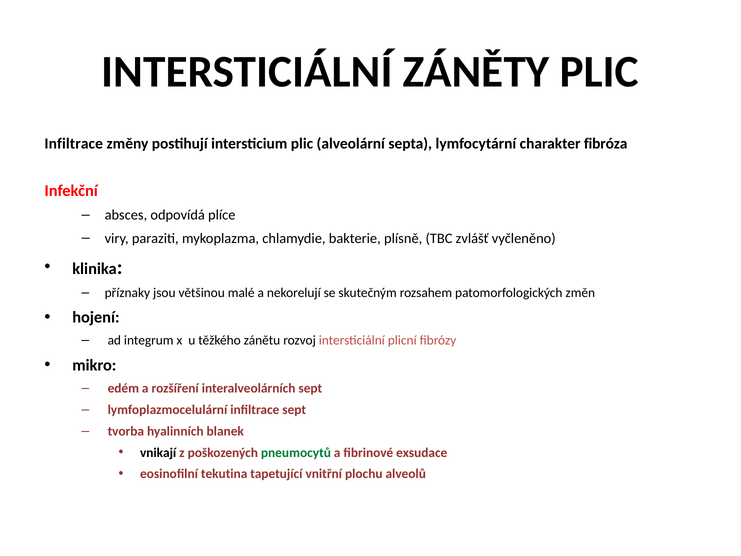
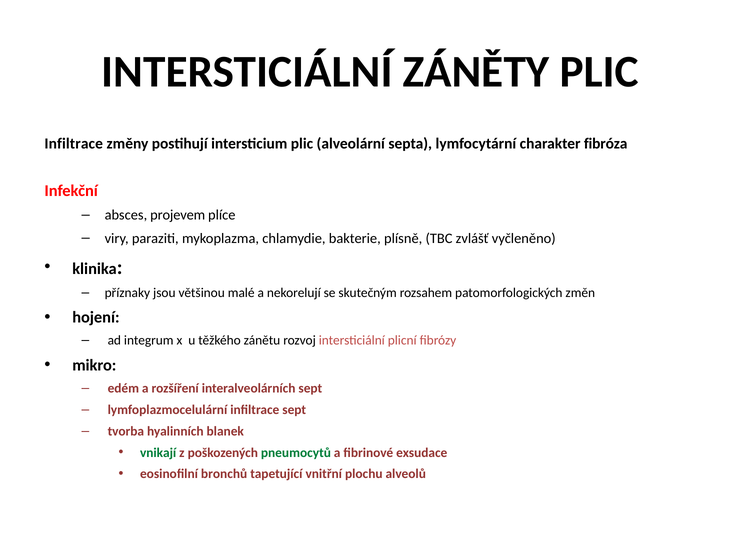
odpovídá: odpovídá -> projevem
vnikají colour: black -> green
tekutina: tekutina -> bronchů
